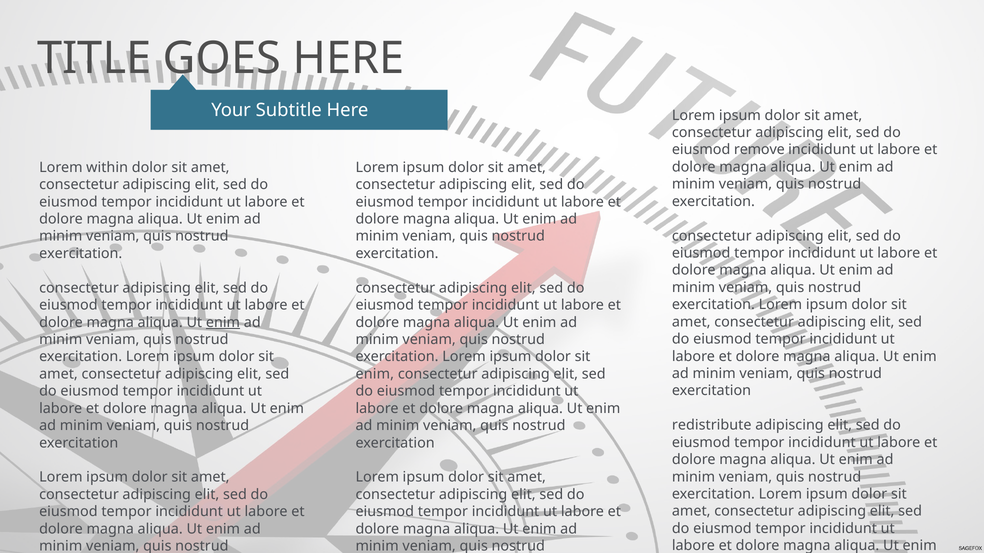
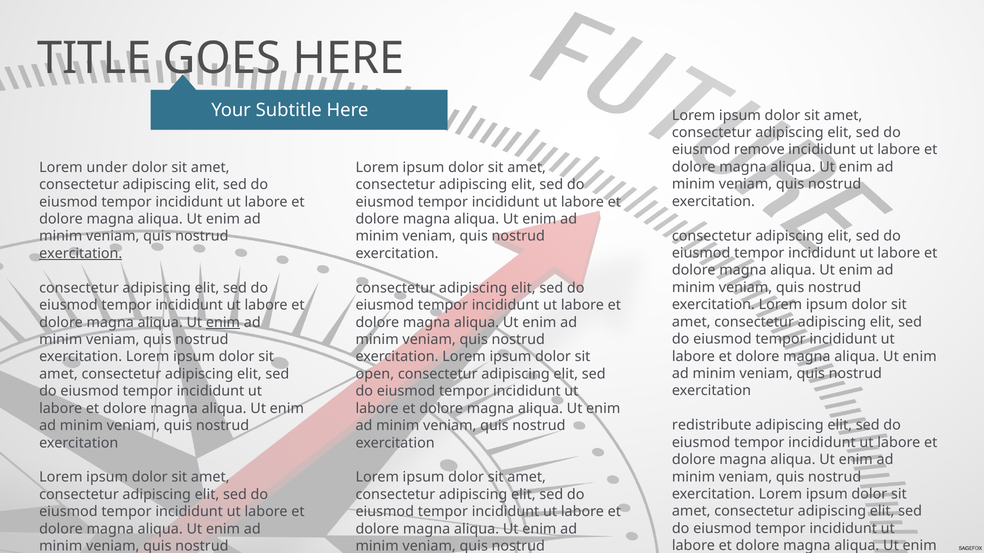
within: within -> under
exercitation at (81, 254) underline: none -> present
enim at (375, 374): enim -> open
